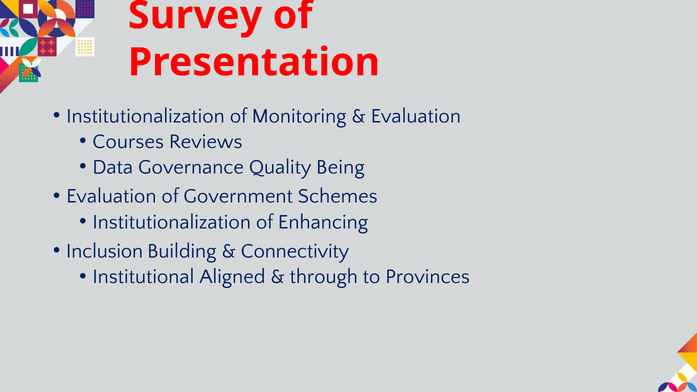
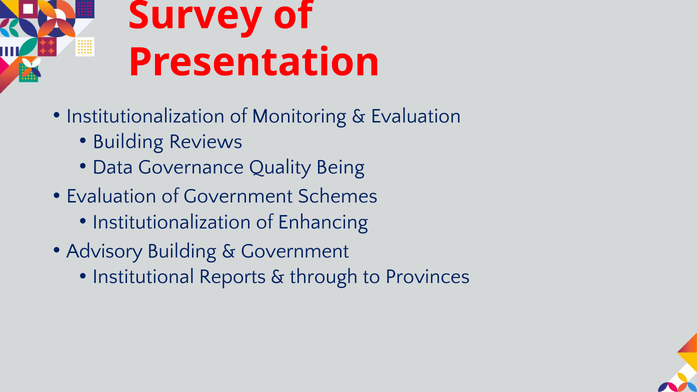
Courses at (128, 141): Courses -> Building
Inclusion: Inclusion -> Advisory
Connectivity at (295, 251): Connectivity -> Government
Aligned: Aligned -> Reports
